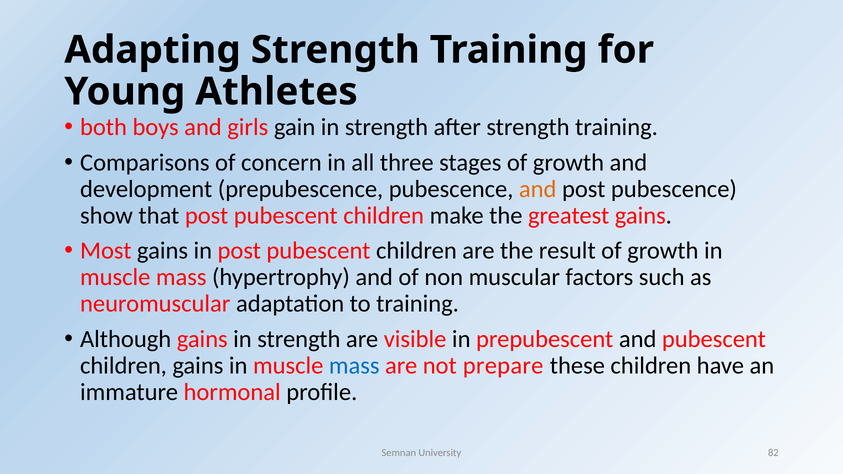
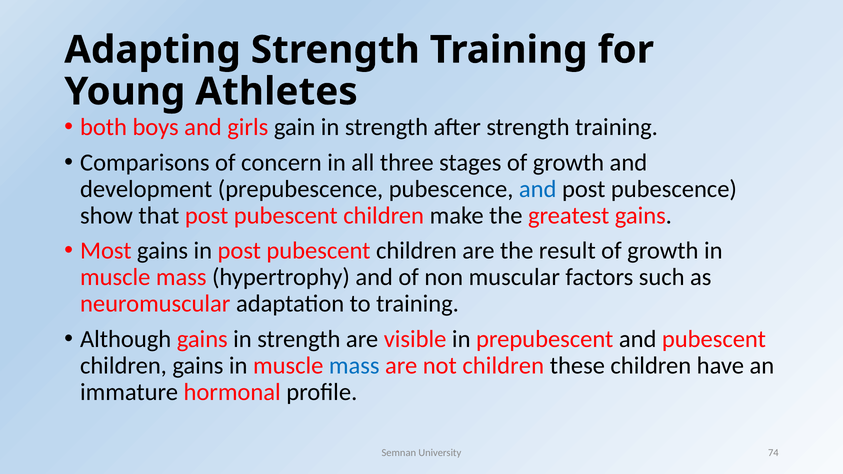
and at (538, 189) colour: orange -> blue
not prepare: prepare -> children
82: 82 -> 74
